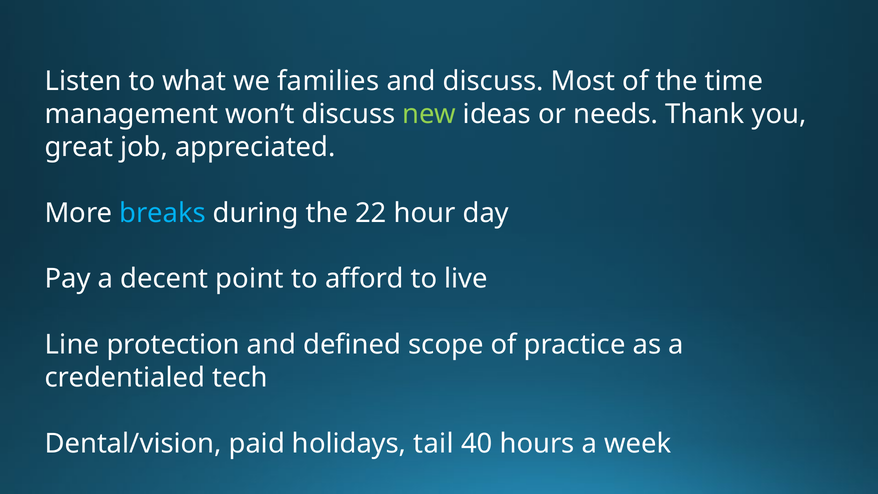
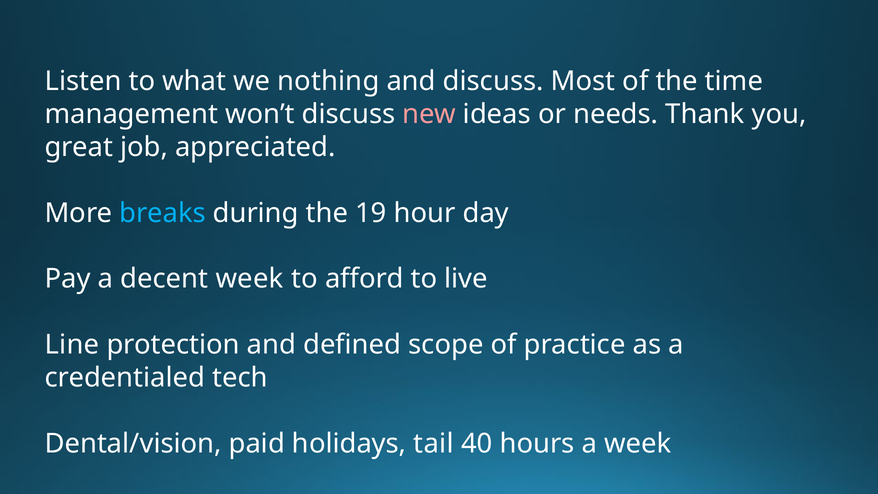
families: families -> nothing
new colour: light green -> pink
22: 22 -> 19
decent point: point -> week
